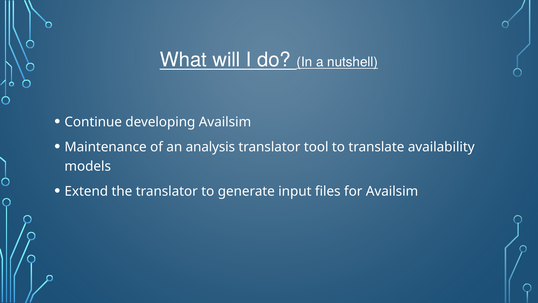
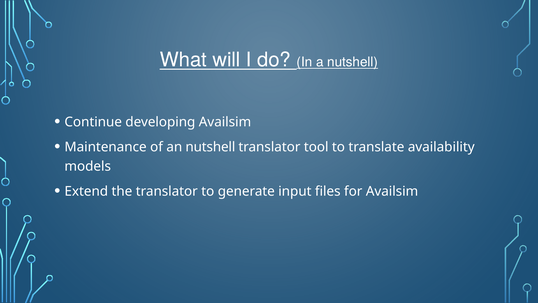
an analysis: analysis -> nutshell
